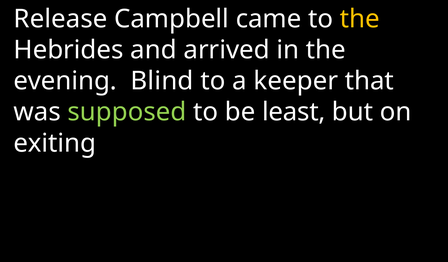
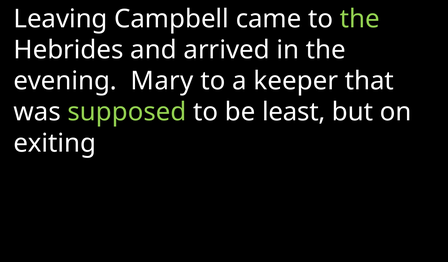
Release: Release -> Leaving
the at (360, 19) colour: yellow -> light green
Blind: Blind -> Mary
